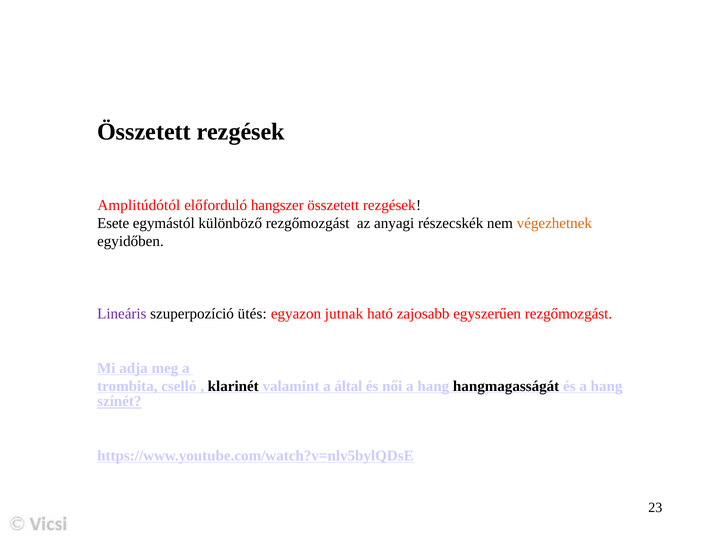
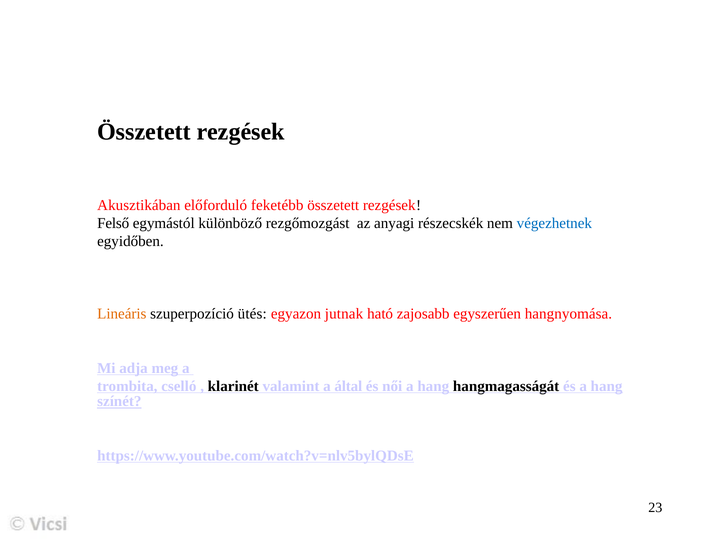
Amplitúdótól: Amplitúdótól -> Akusztikában
hangszer: hangszer -> feketébb
Esete: Esete -> Felső
végezhetnek colour: orange -> blue
Lineáris colour: purple -> orange
egyszerűen rezgőmozgást: rezgőmozgást -> hangnyomása
